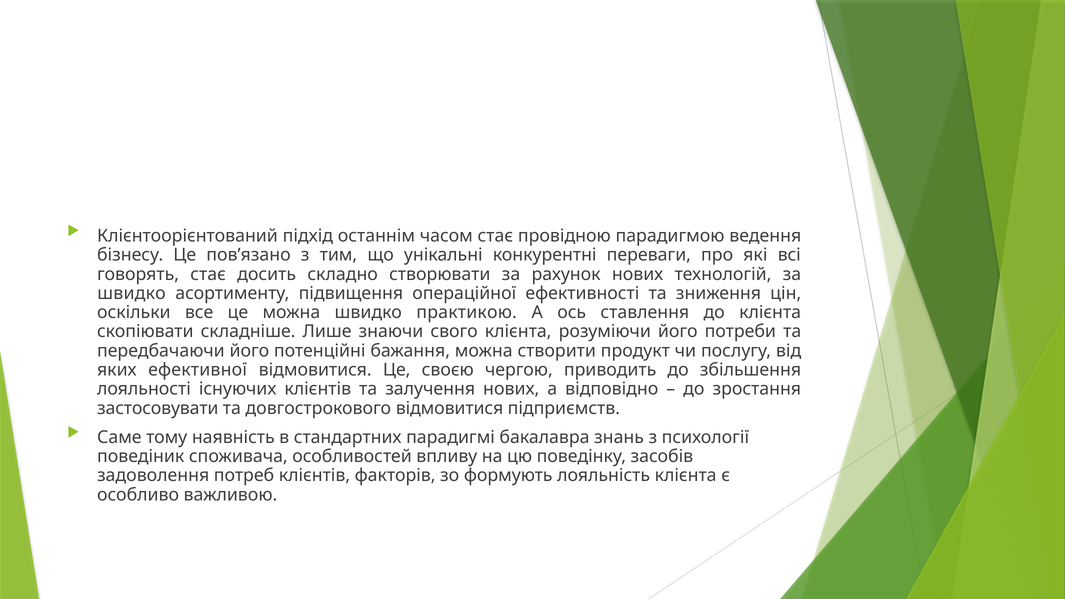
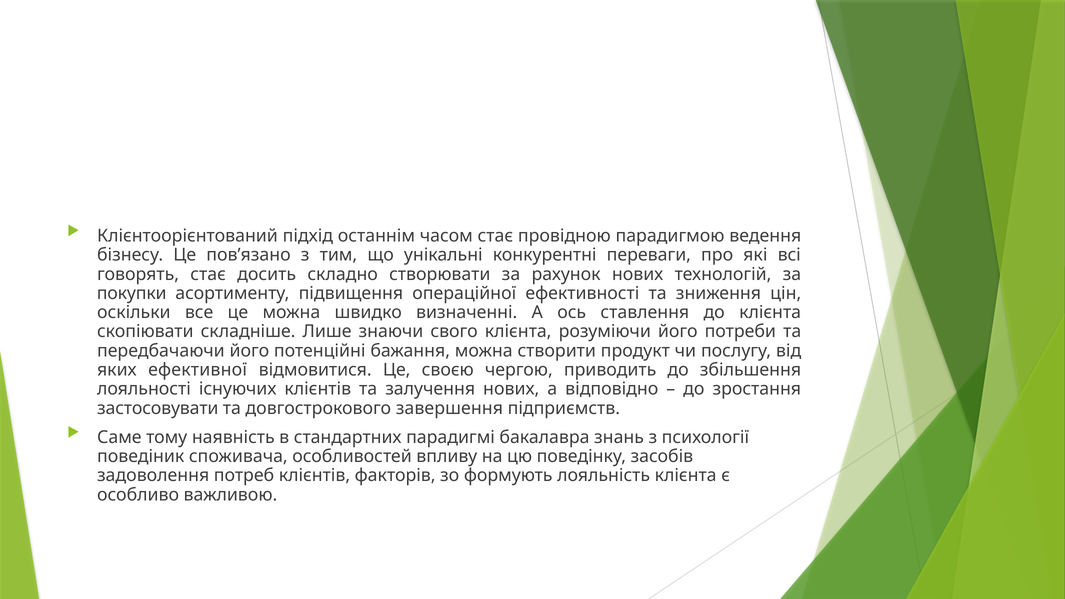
швидко at (132, 293): швидко -> покупки
практикою: практикою -> визначенні
довгострокового відмовитися: відмовитися -> завершення
